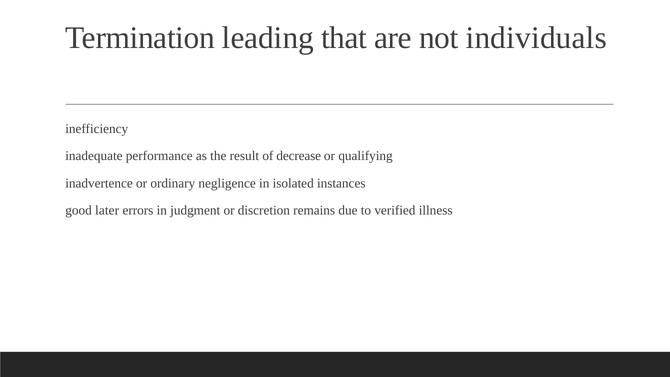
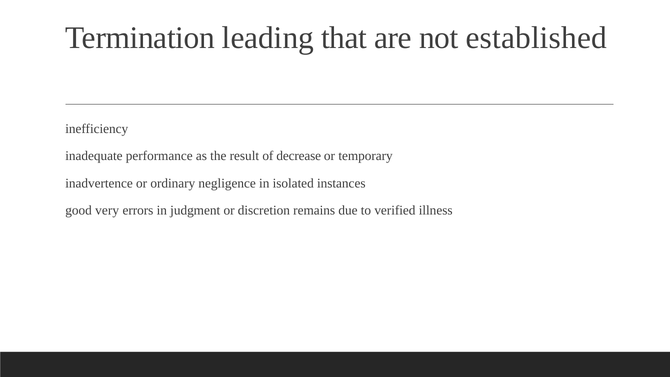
individuals: individuals -> established
qualifying: qualifying -> temporary
later: later -> very
